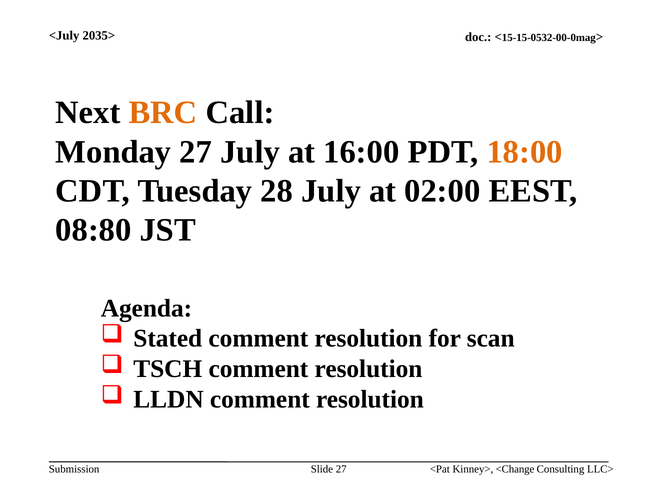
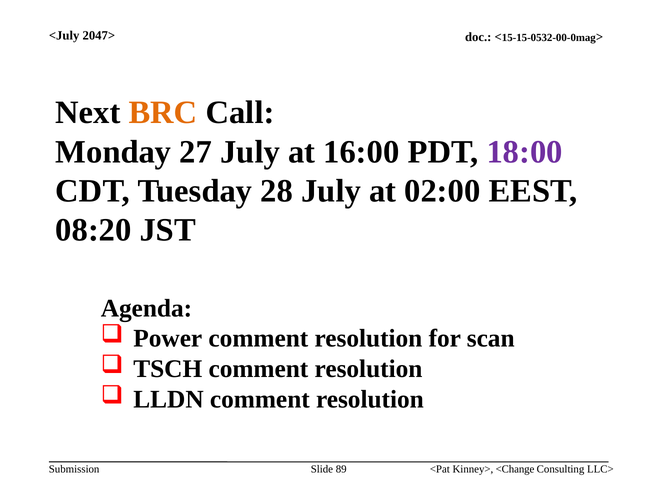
2035>: 2035> -> 2047>
18:00 colour: orange -> purple
08:80: 08:80 -> 08:20
Stated: Stated -> Power
Slide 27: 27 -> 89
